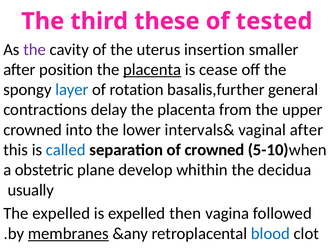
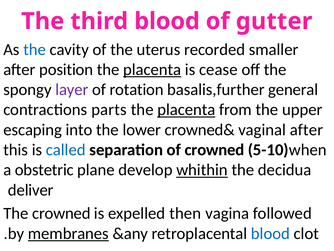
third these: these -> blood
tested: tested -> gutter
the at (35, 49) colour: purple -> blue
insertion: insertion -> recorded
layer colour: blue -> purple
delay: delay -> parts
placenta at (186, 110) underline: none -> present
crowned at (33, 130): crowned -> escaping
intervals&: intervals& -> crowned&
whithin underline: none -> present
usually: usually -> deliver
The expelled: expelled -> crowned
